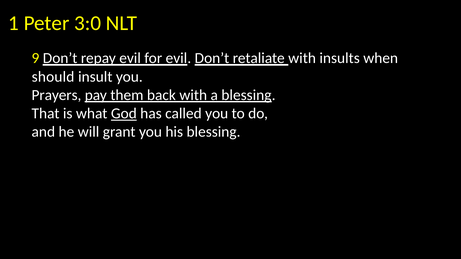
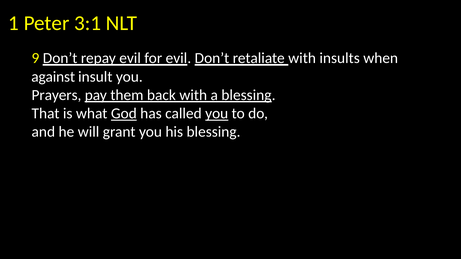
3:0: 3:0 -> 3:1
should: should -> against
you at (217, 114) underline: none -> present
